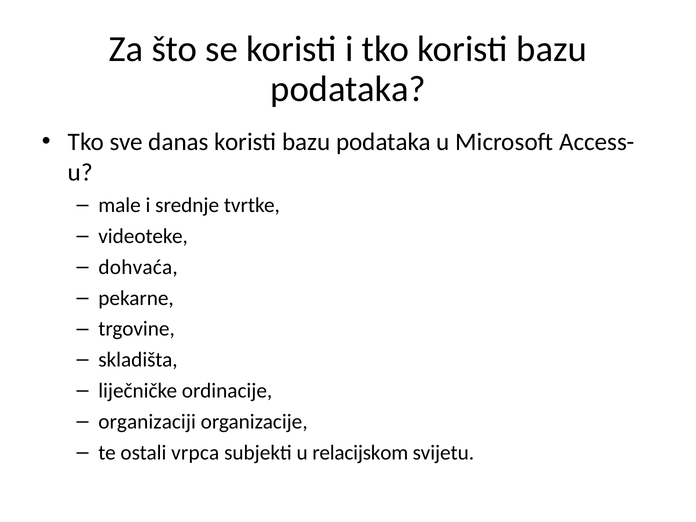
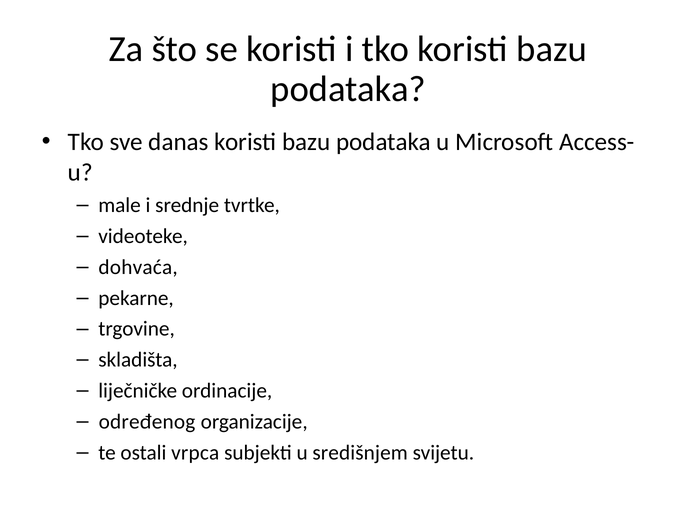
organizaciji: organizaciji -> određenog
relacijskom: relacijskom -> središnjem
